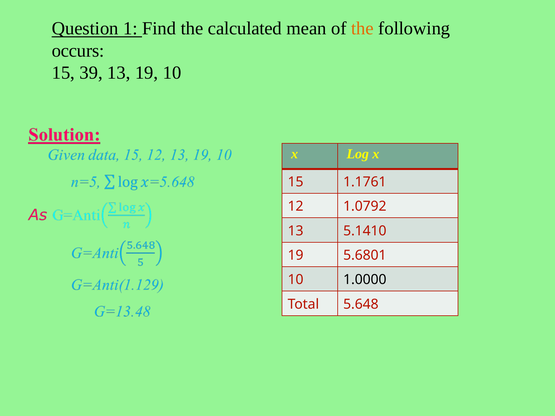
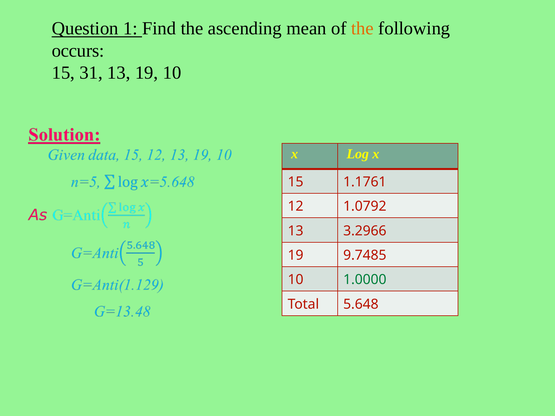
calculated: calculated -> ascending
39: 39 -> 31
5.1410: 5.1410 -> 3.2966
5.6801: 5.6801 -> 9.7485
1.0000 colour: black -> green
